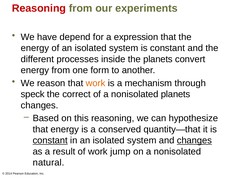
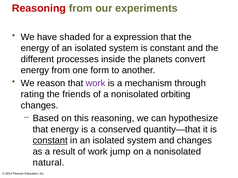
depend: depend -> shaded
work at (96, 83) colour: orange -> purple
speck: speck -> rating
correct: correct -> friends
nonisolated planets: planets -> orbiting
changes at (194, 141) underline: present -> none
